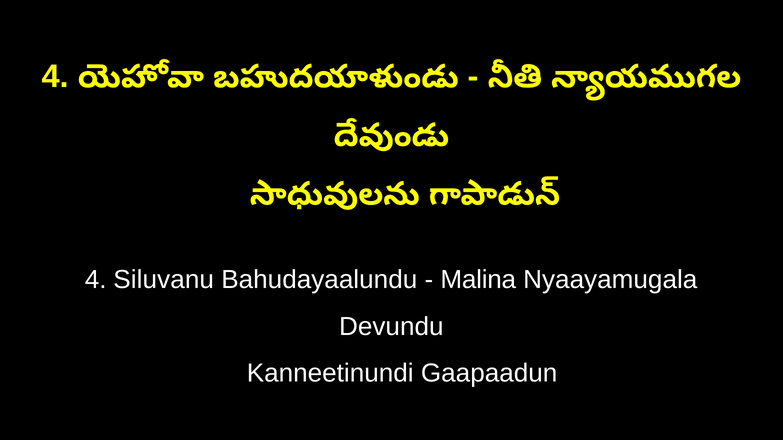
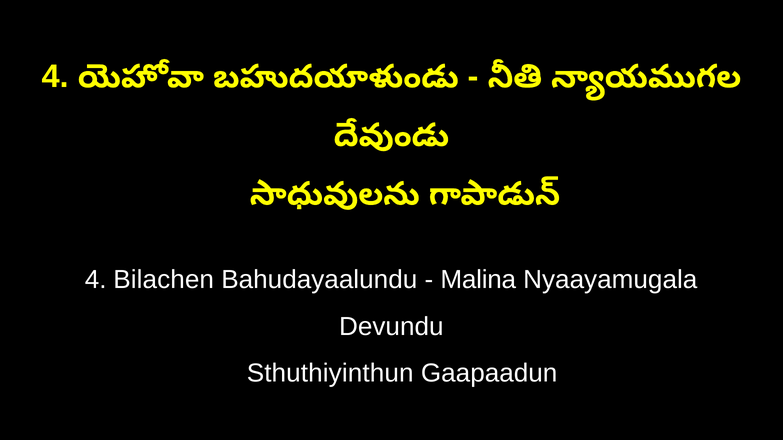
Siluvanu: Siluvanu -> Bilachen
Kanneetinundi: Kanneetinundi -> Sthuthiyinthun
